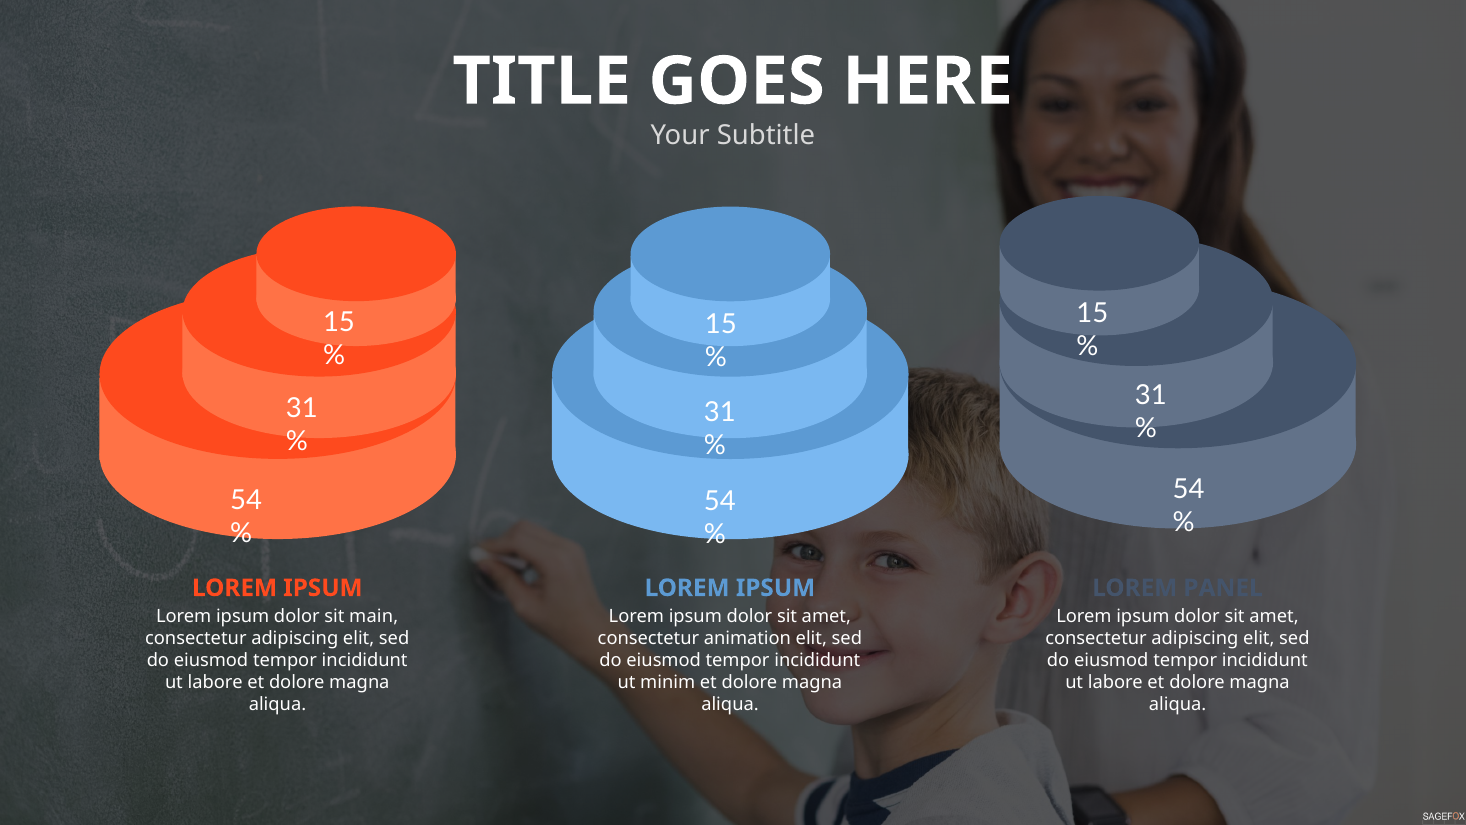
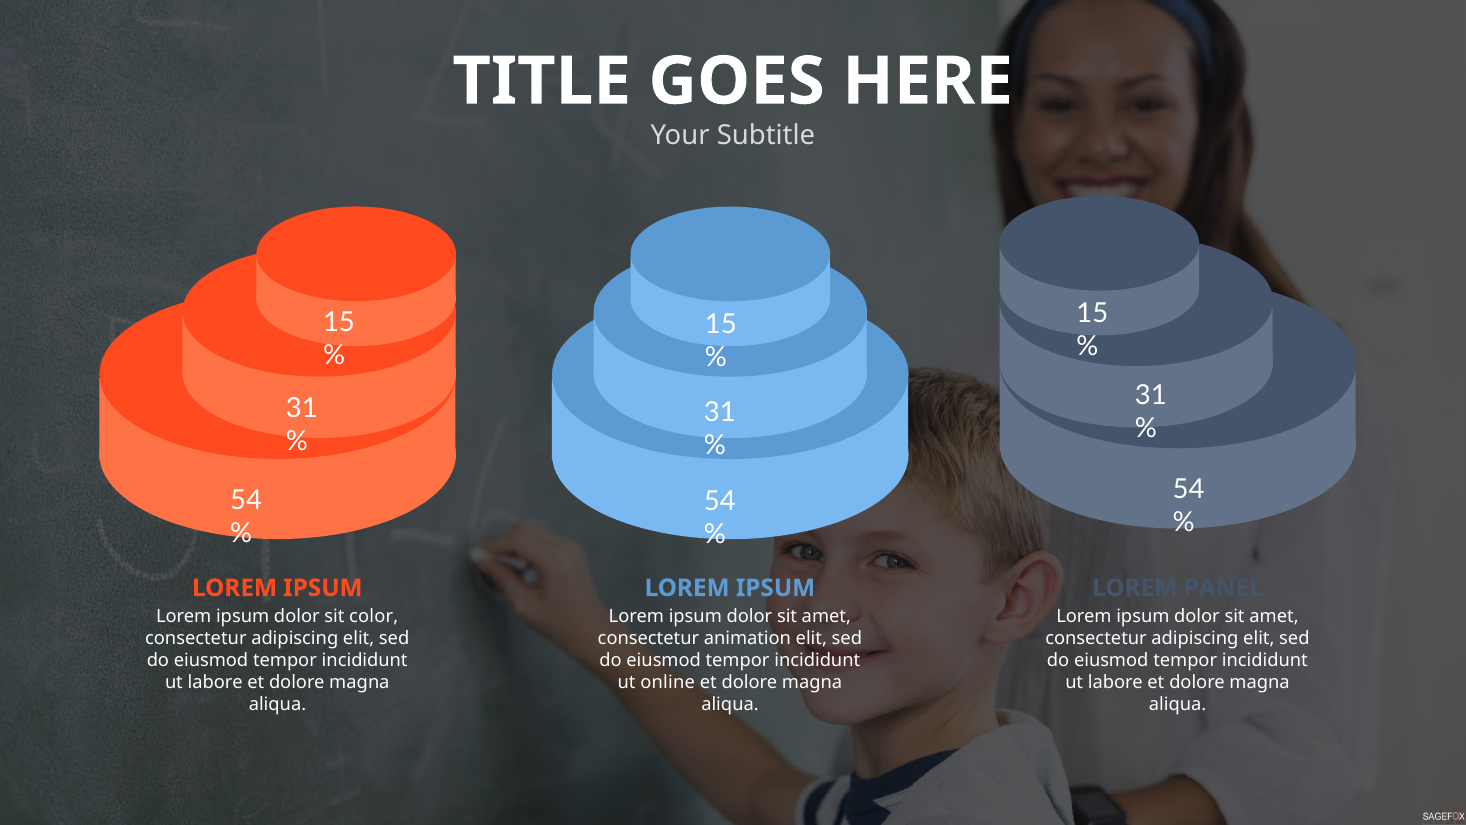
main: main -> color
minim: minim -> online
